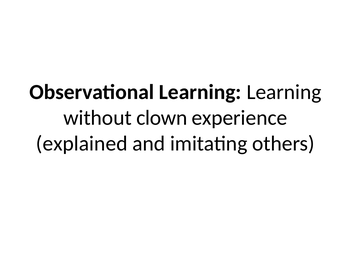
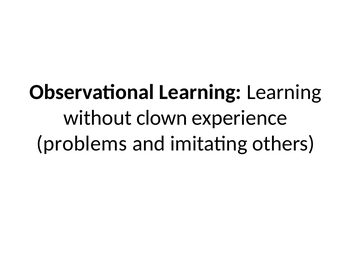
explained: explained -> problems
